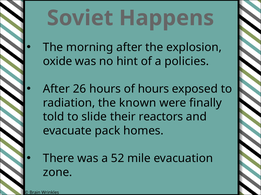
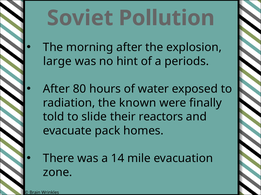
Happens: Happens -> Pollution
oxide: oxide -> large
policies: policies -> periods
26: 26 -> 80
of hours: hours -> water
52: 52 -> 14
